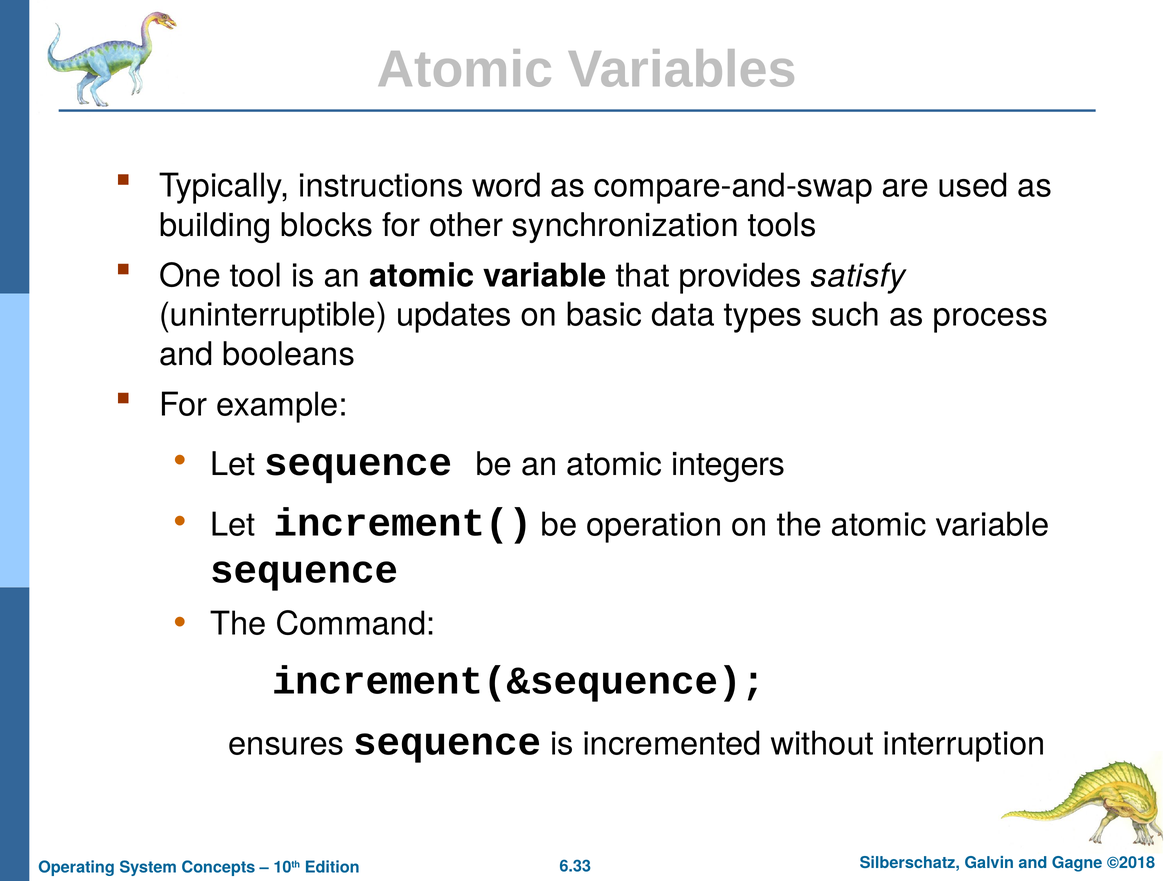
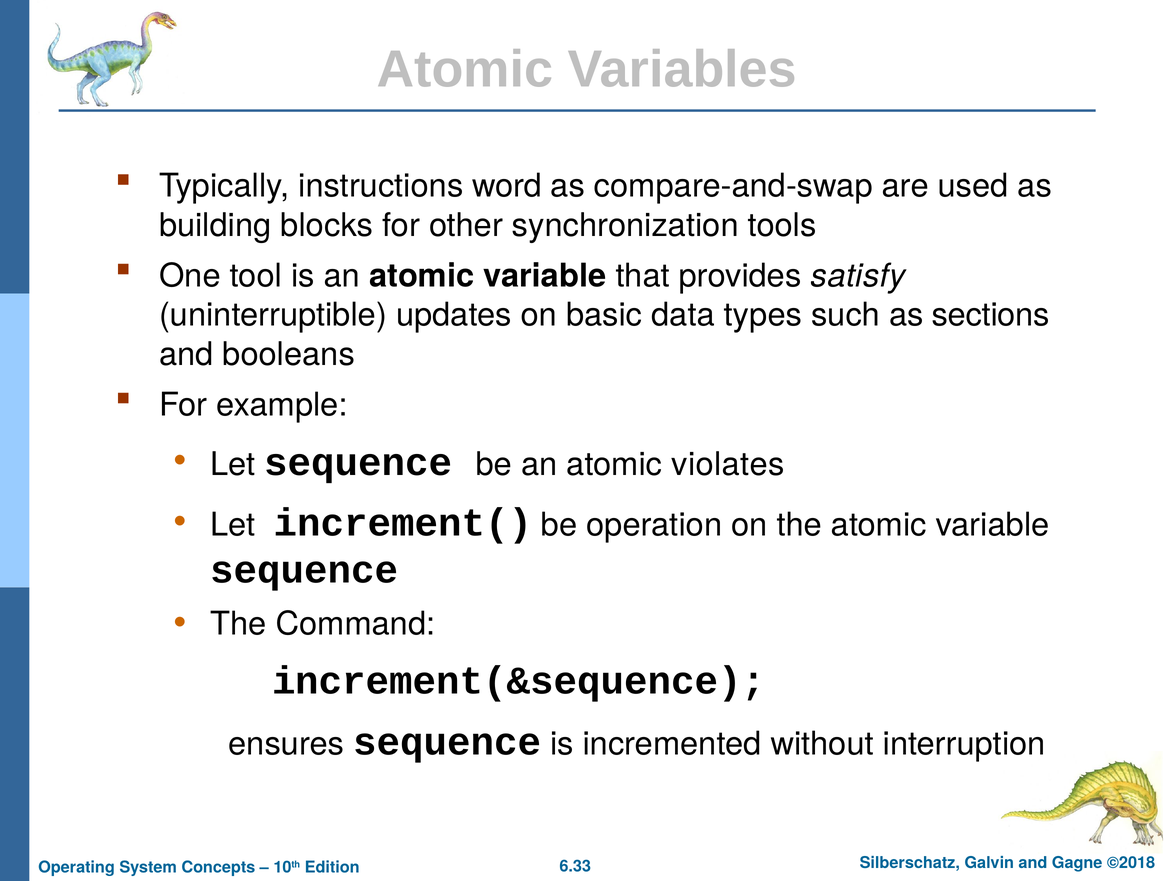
process: process -> sections
integers: integers -> violates
